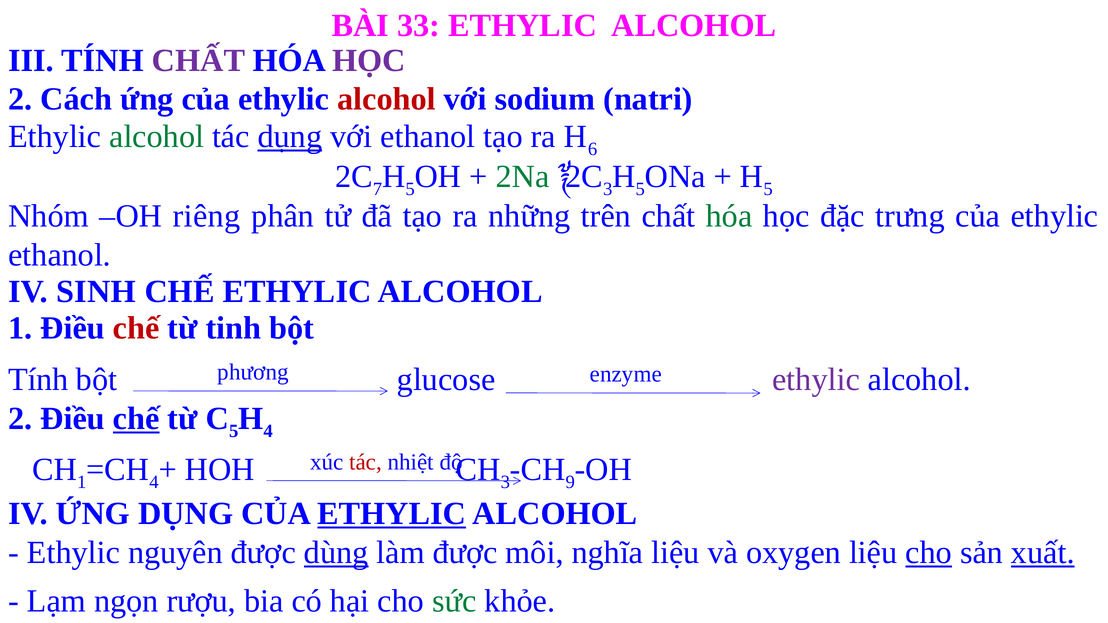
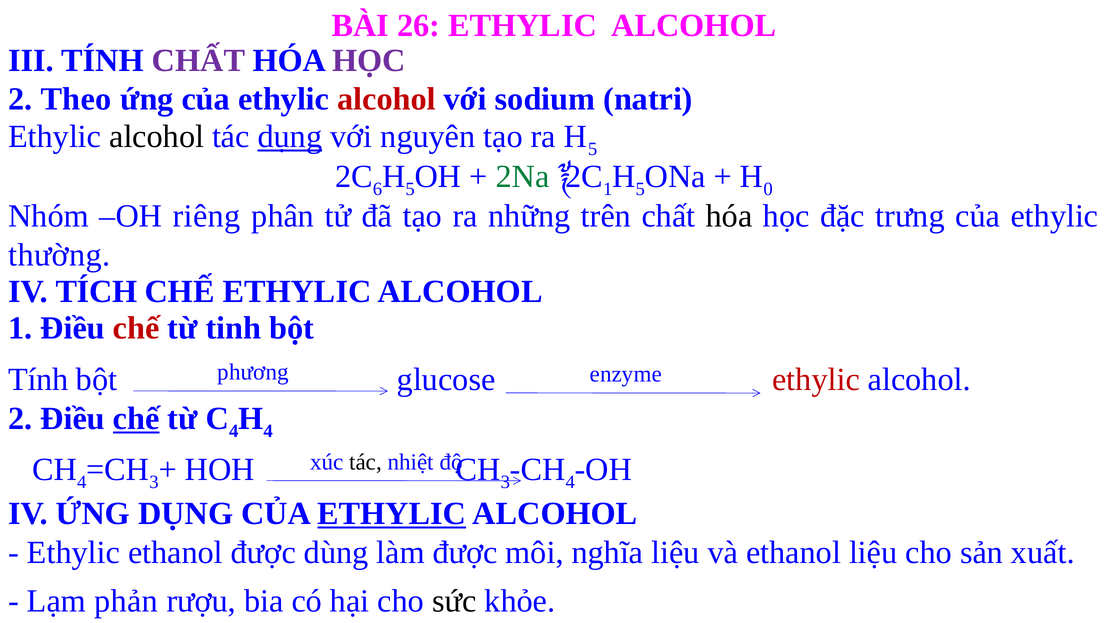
33: 33 -> 26
Cách: Cách -> Theo
alcohol at (157, 137) colour: green -> black
với ethanol: ethanol -> nguyên
6 at (593, 149): 6 -> 5
7: 7 -> 6
3 at (608, 189): 3 -> 1
5 at (768, 189): 5 -> 0
hóa at (729, 216) colour: green -> black
ethanol at (60, 255): ethanol -> thường
SINH: SINH -> TÍCH
ethylic at (816, 380) colour: purple -> red
5 at (234, 431): 5 -> 4
tác at (365, 462) colour: red -> black
1 at (82, 482): 1 -> 4
4 at (154, 482): 4 -> 3
9 at (570, 482): 9 -> 4
Ethylic nguyên: nguyên -> ethanol
dùng underline: present -> none
và oxygen: oxygen -> ethanol
cho at (929, 553) underline: present -> none
xuất underline: present -> none
ngọn: ngọn -> phản
sức colour: green -> black
